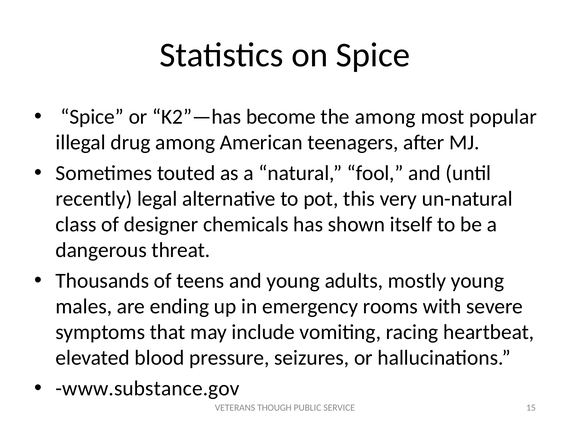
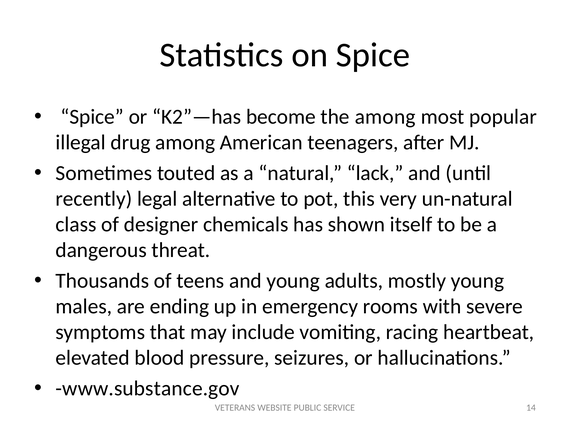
fool: fool -> lack
THOUGH: THOUGH -> WEBSITE
15: 15 -> 14
